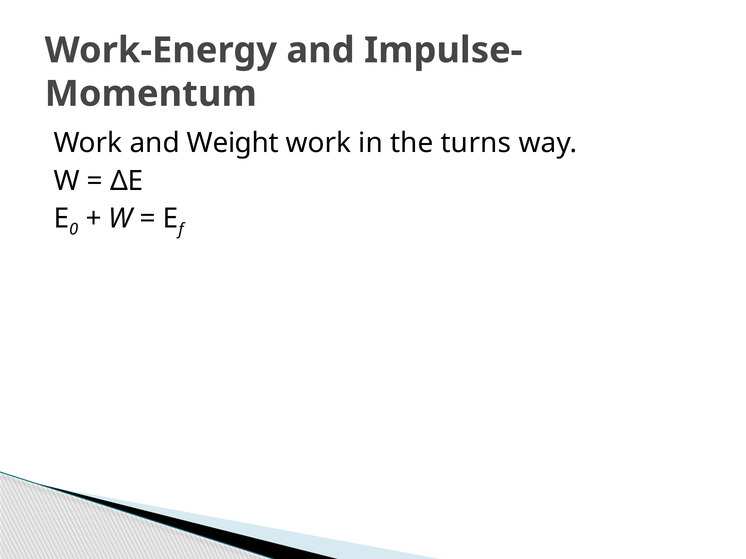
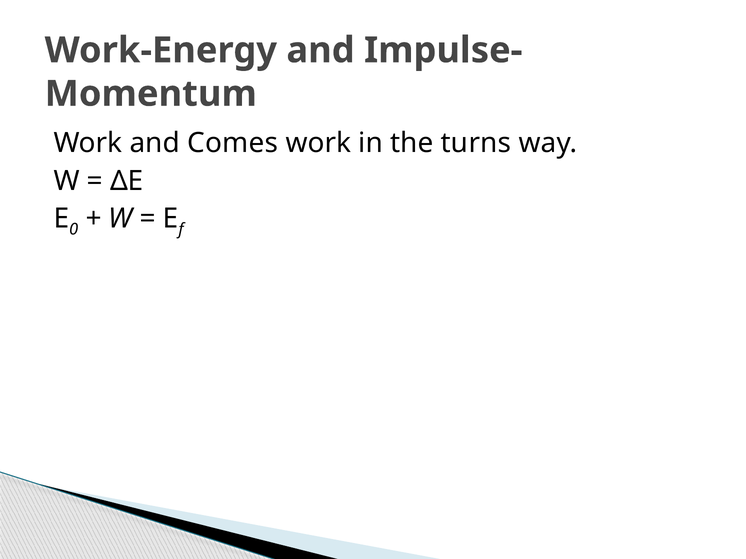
Weight: Weight -> Comes
